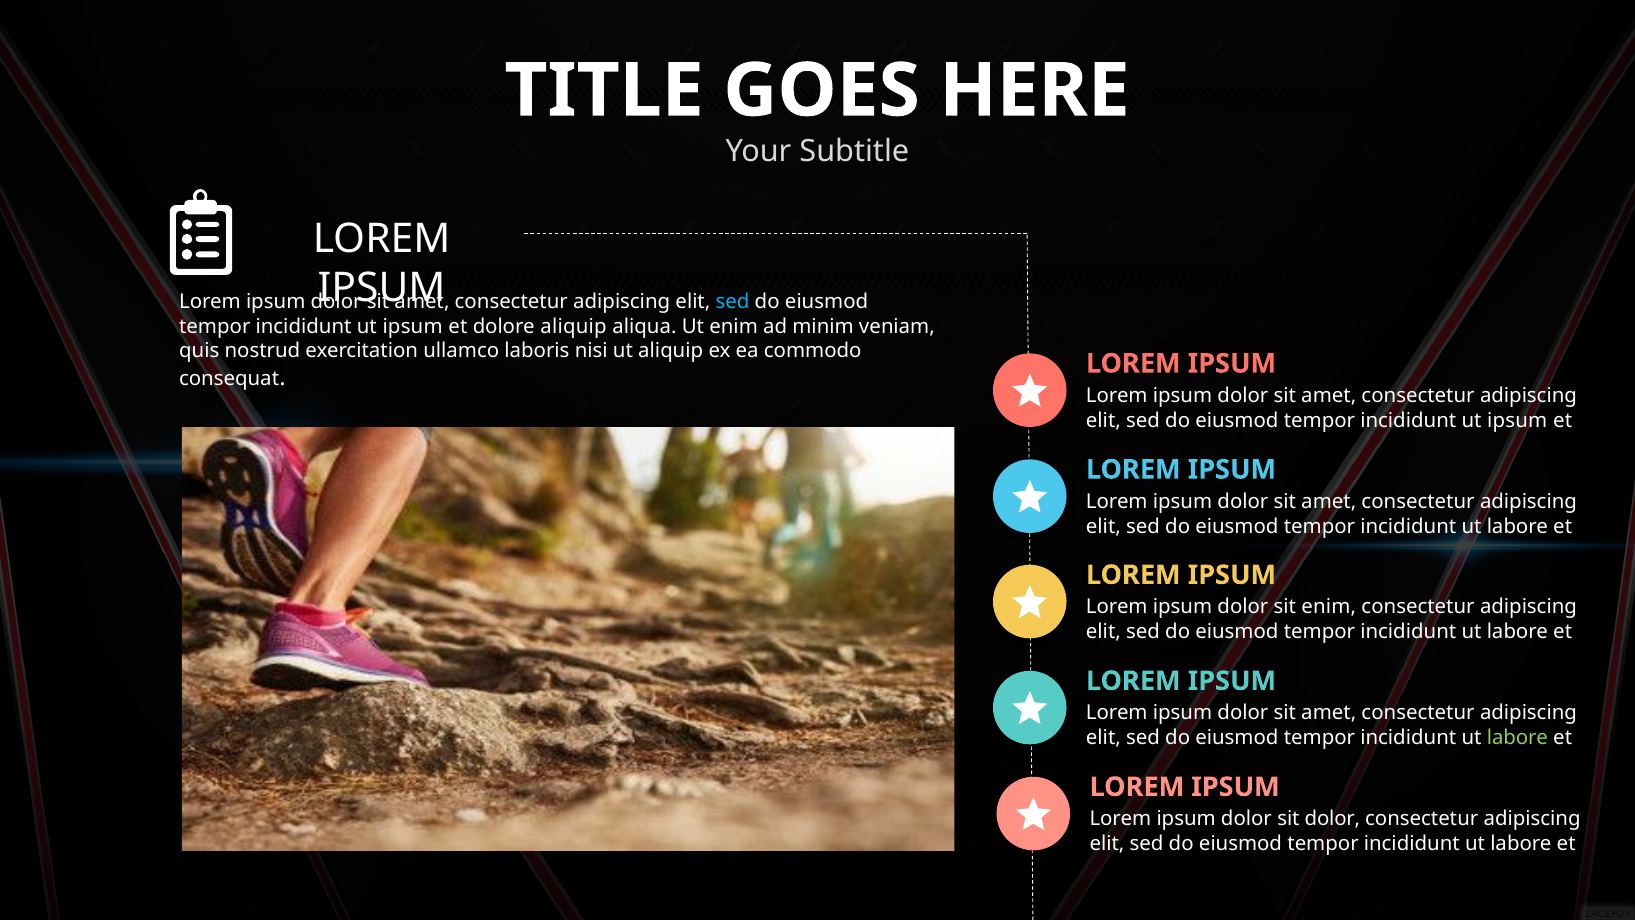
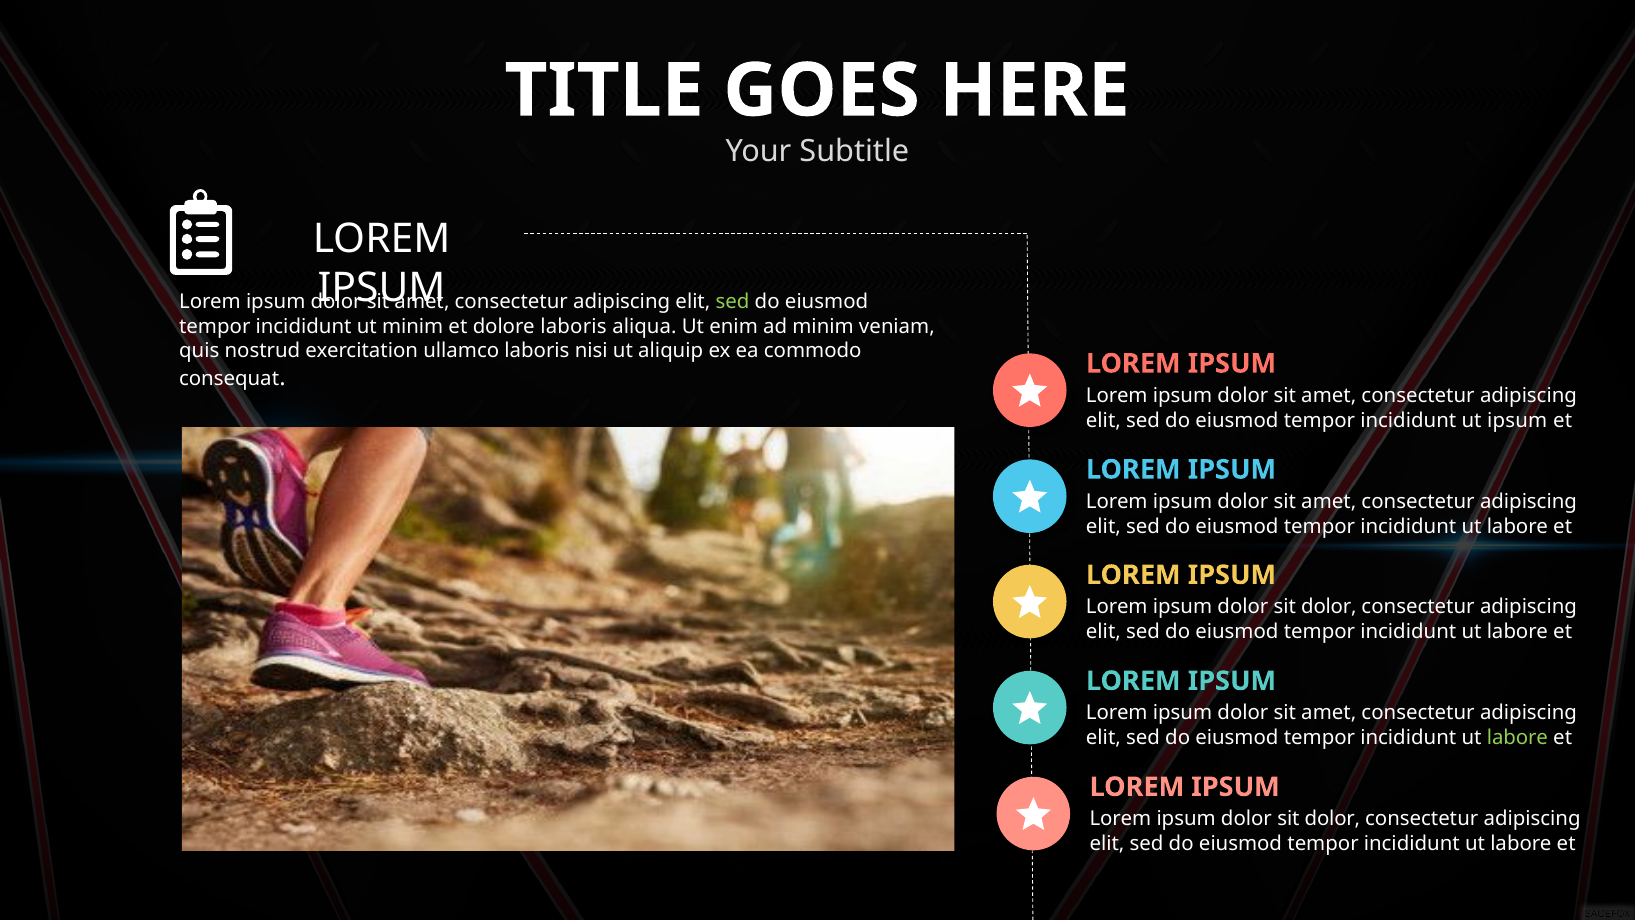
sed at (733, 302) colour: light blue -> light green
ipsum at (413, 326): ipsum -> minim
dolore aliquip: aliquip -> laboris
enim at (1329, 607): enim -> dolor
